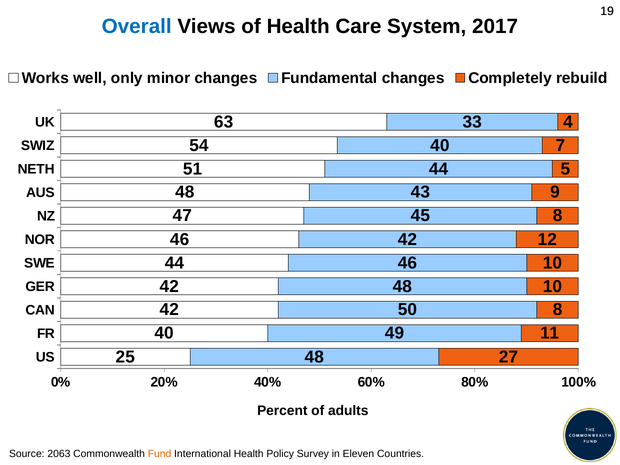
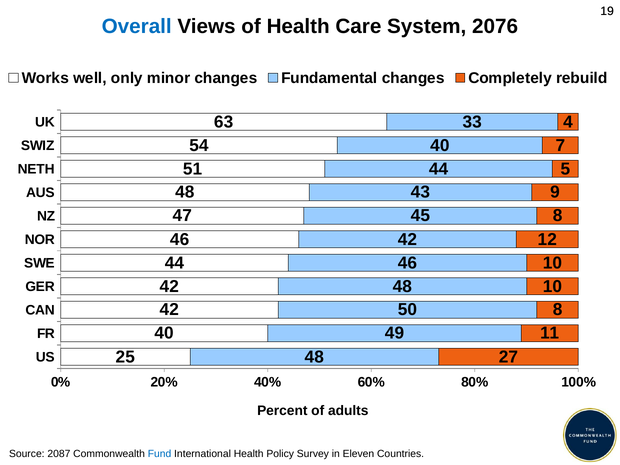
2017: 2017 -> 2076
2063: 2063 -> 2087
Fund colour: orange -> blue
